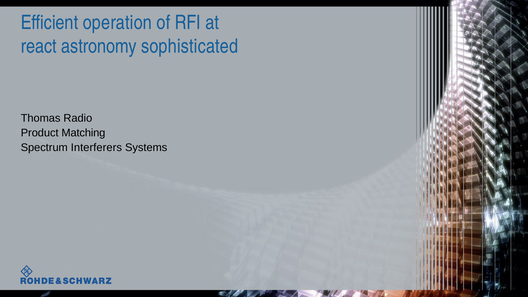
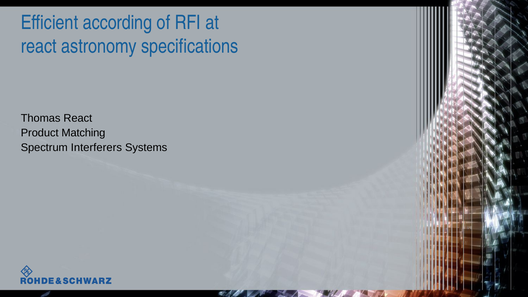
operation: operation -> according
sophisticated: sophisticated -> specifications
Thomas Radio: Radio -> React
